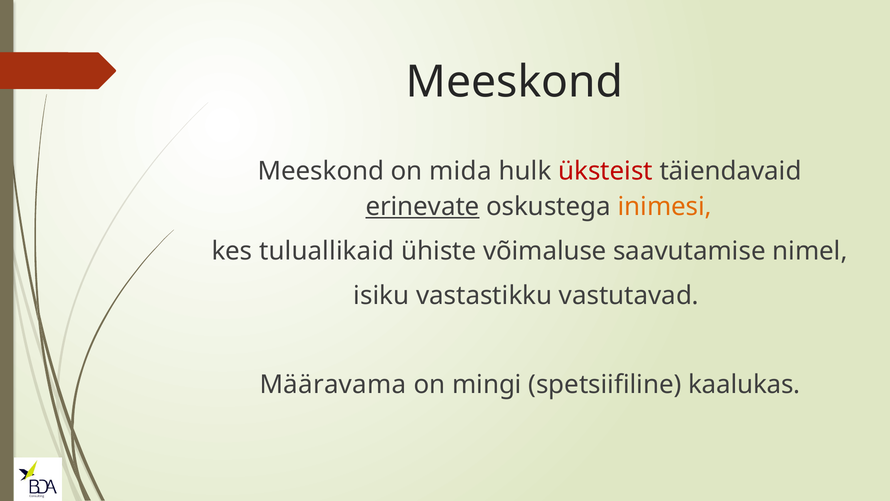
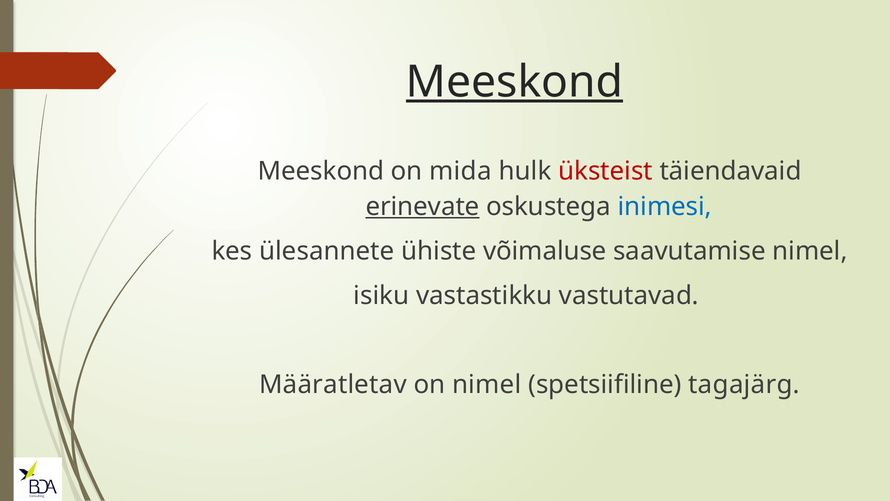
Meeskond at (514, 82) underline: none -> present
inimesi colour: orange -> blue
tuluallikaid: tuluallikaid -> ülesannete
Määravama: Määravama -> Määratletav
on mingi: mingi -> nimel
kaalukas: kaalukas -> tagajärg
